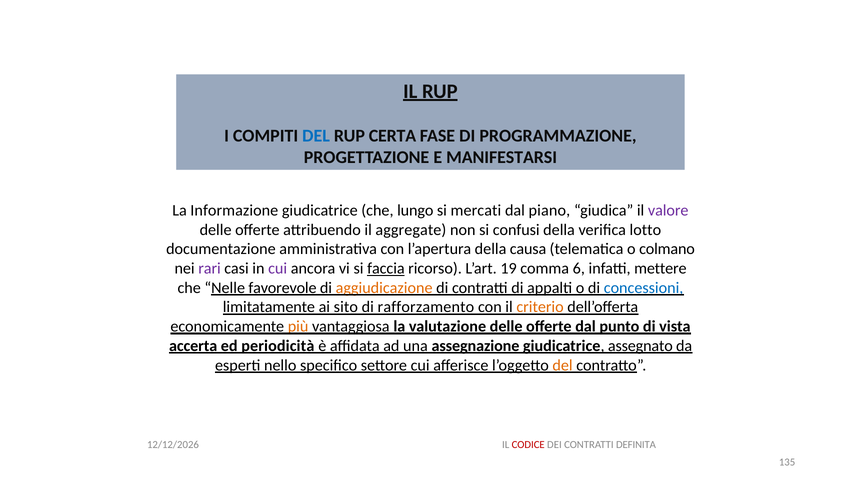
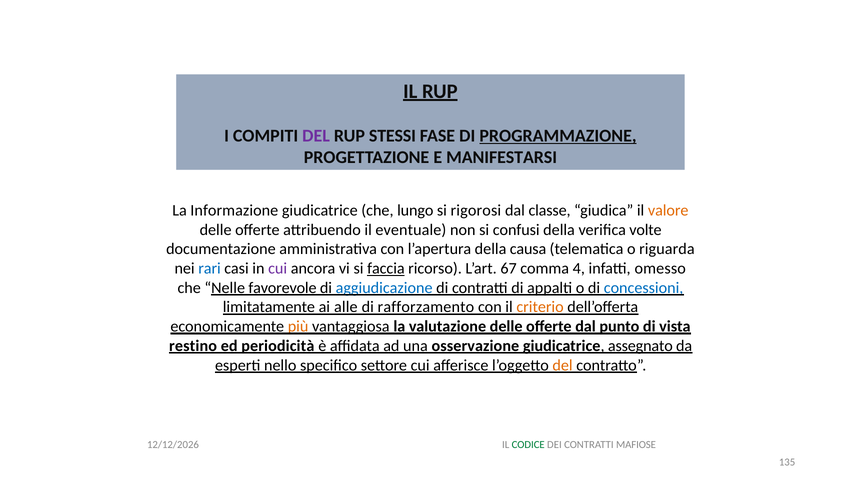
DEL at (316, 136) colour: blue -> purple
CERTA: CERTA -> STESSI
PROGRAMMAZIONE underline: none -> present
mercati: mercati -> rigorosi
piano: piano -> classe
valore colour: purple -> orange
aggregate: aggregate -> eventuale
lotto: lotto -> volte
colmano: colmano -> riguarda
rari colour: purple -> blue
19: 19 -> 67
6: 6 -> 4
mettere: mettere -> omesso
aggiudicazione colour: orange -> blue
sito: sito -> alle
accerta: accerta -> restino
assegnazione: assegnazione -> osservazione
CODICE colour: red -> green
DEFINITA: DEFINITA -> MAFIOSE
